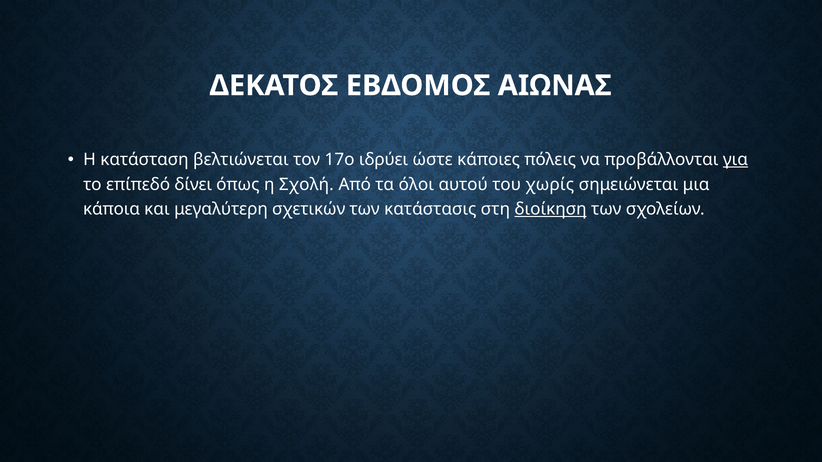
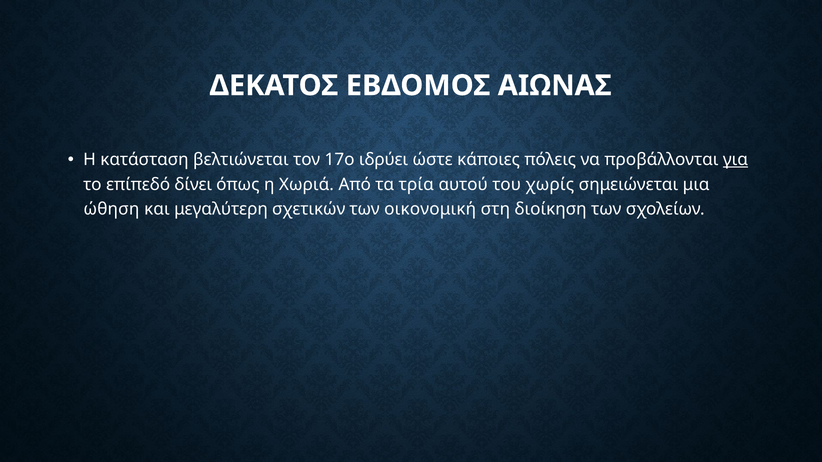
Σχολή: Σχολή -> Χωριά
όλοι: όλοι -> τρία
κάποια: κάποια -> ώθηση
κατάστασις: κατάστασις -> οικονομική
διοίκηση underline: present -> none
